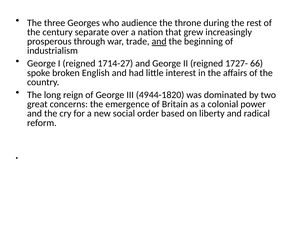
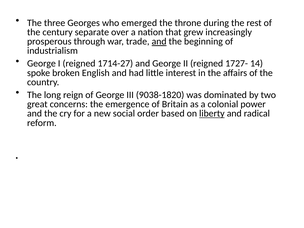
audience: audience -> emerged
66: 66 -> 14
4944-1820: 4944-1820 -> 9038-1820
liberty underline: none -> present
